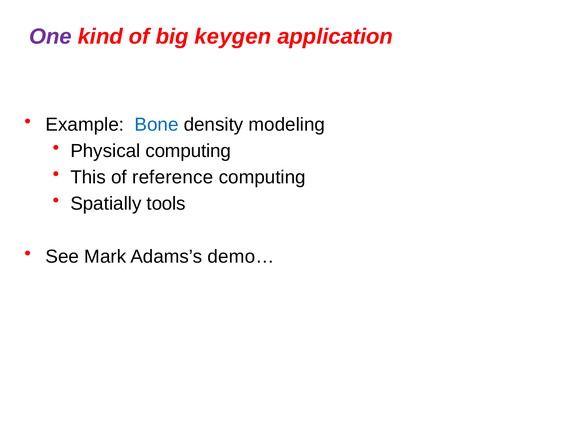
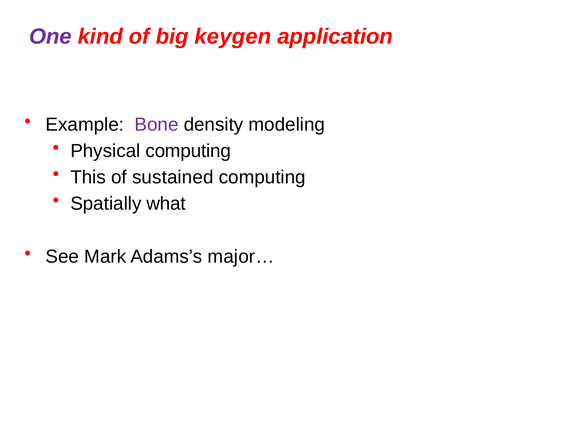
Bone colour: blue -> purple
reference: reference -> sustained
tools: tools -> what
demo…: demo… -> major…
